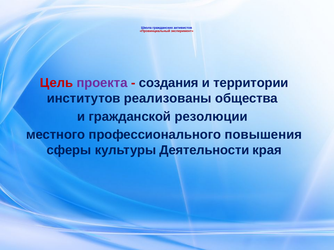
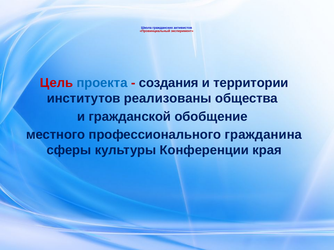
проекта colour: purple -> blue
резолюции: резолюции -> обобщение
повышения: повышения -> гражданина
Деятельности: Деятельности -> Конференции
